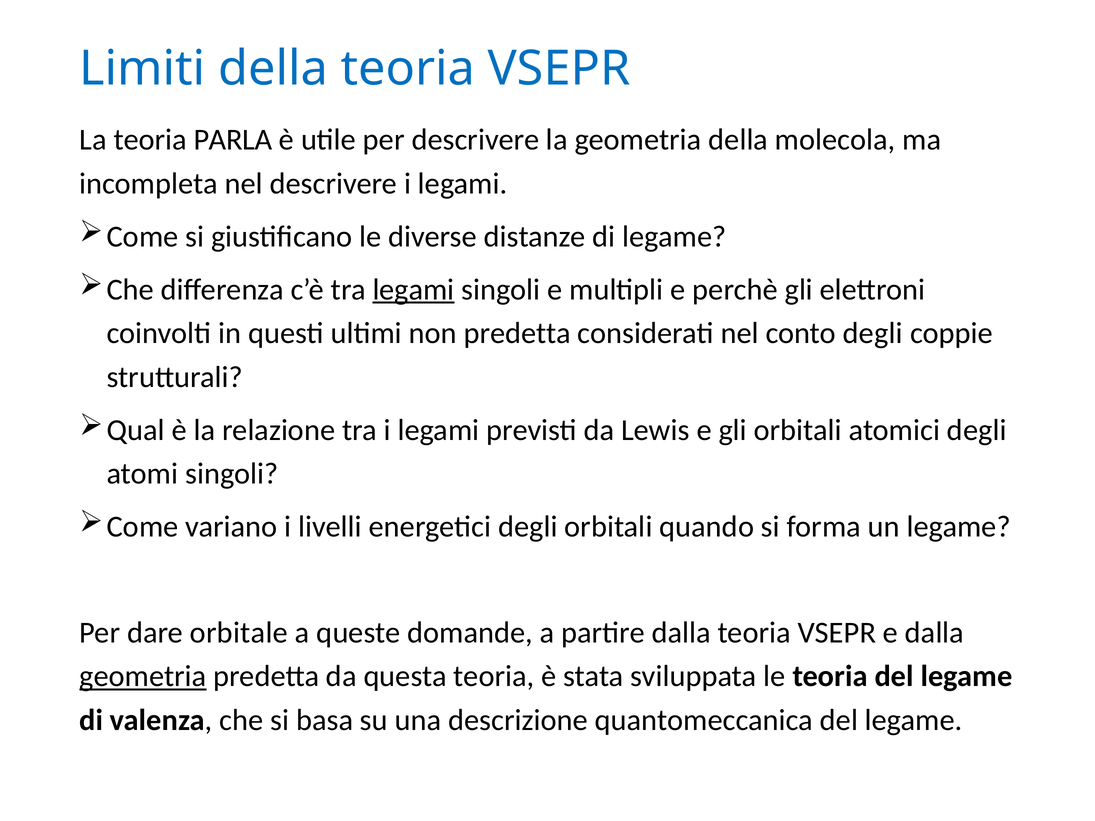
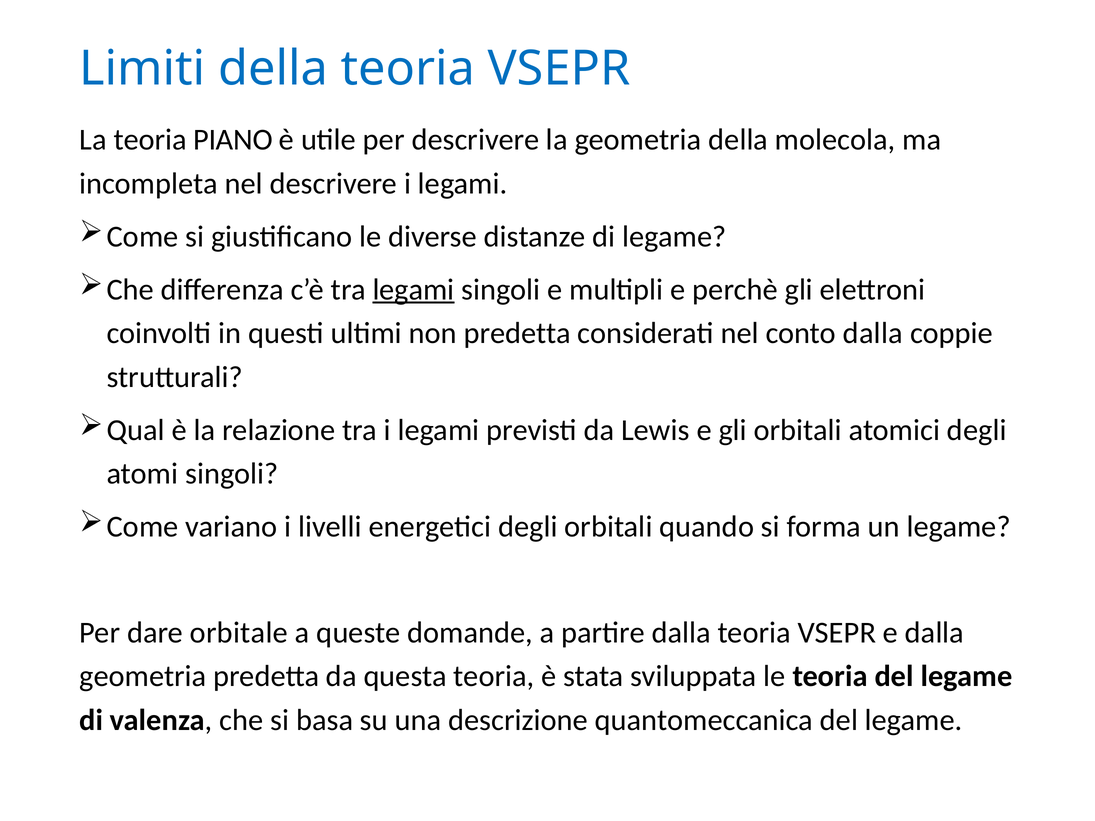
PARLA: PARLA -> PIANO
conto degli: degli -> dalla
geometria at (143, 677) underline: present -> none
